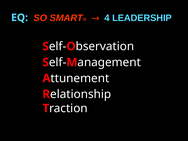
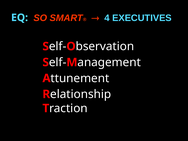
LEADERSHIP: LEADERSHIP -> EXECUTIVES
